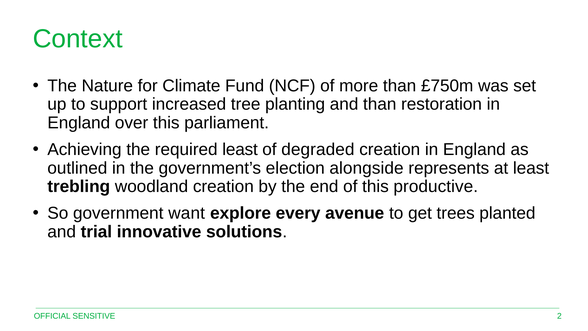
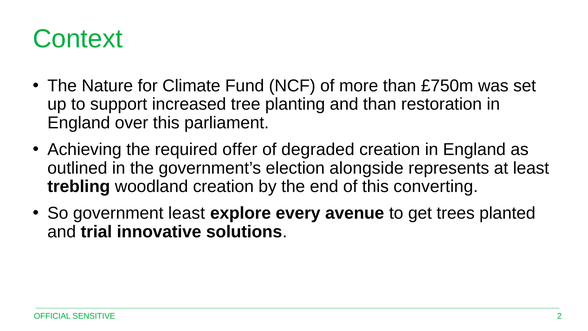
required least: least -> offer
productive: productive -> converting
government want: want -> least
